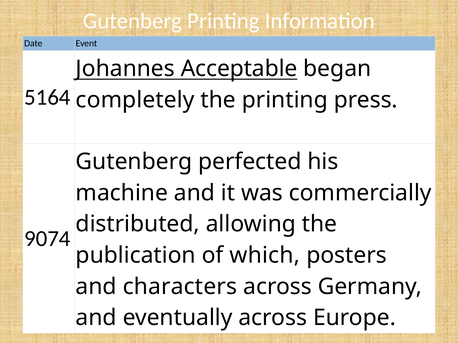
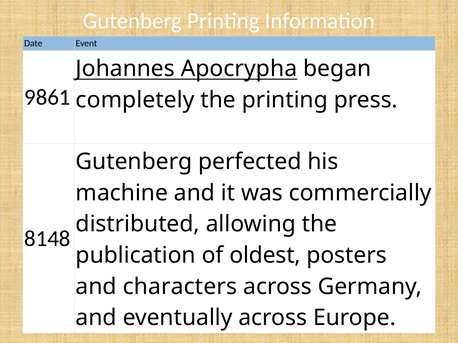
Acceptable: Acceptable -> Apocrypha
5164: 5164 -> 9861
9074: 9074 -> 8148
which: which -> oldest
